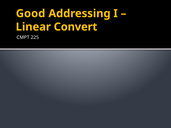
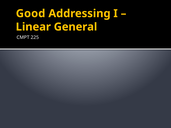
Convert: Convert -> General
